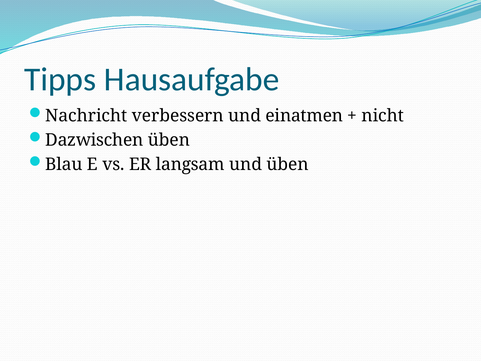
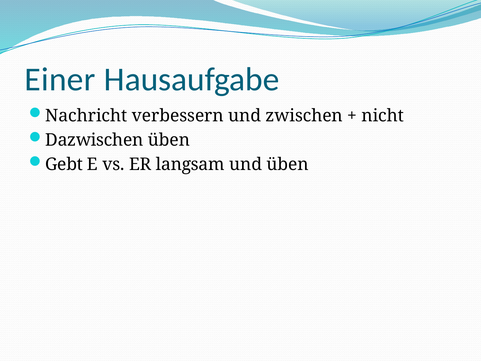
Tipps: Tipps -> Einer
einatmen: einatmen -> zwischen
Blau: Blau -> Gebt
